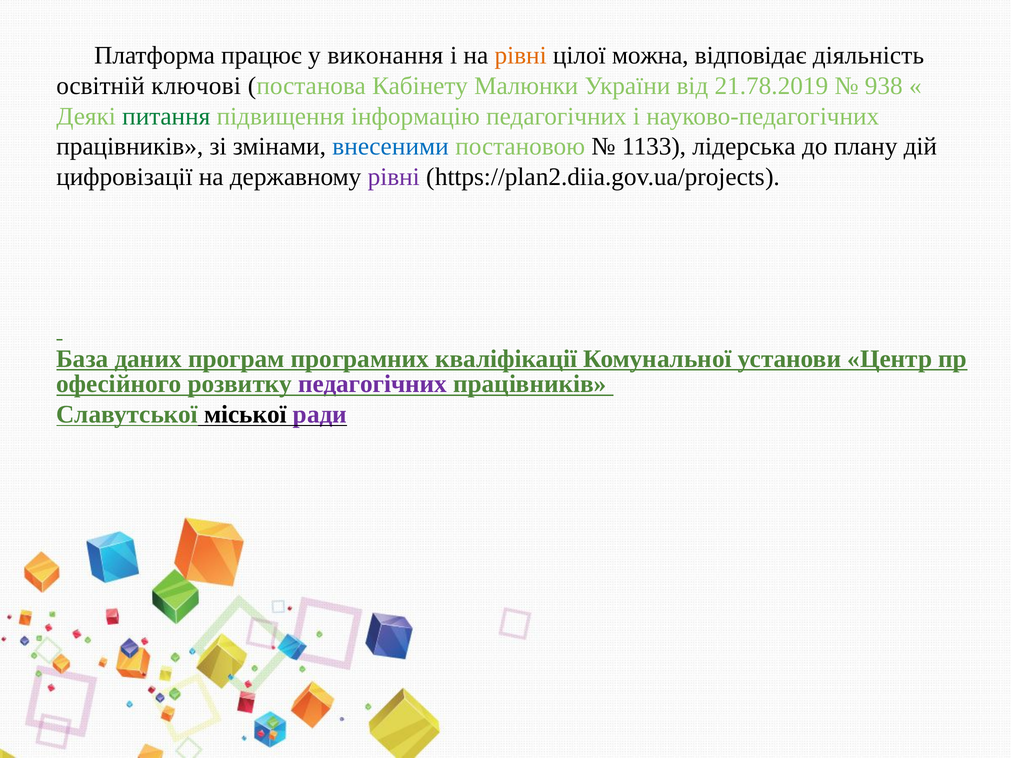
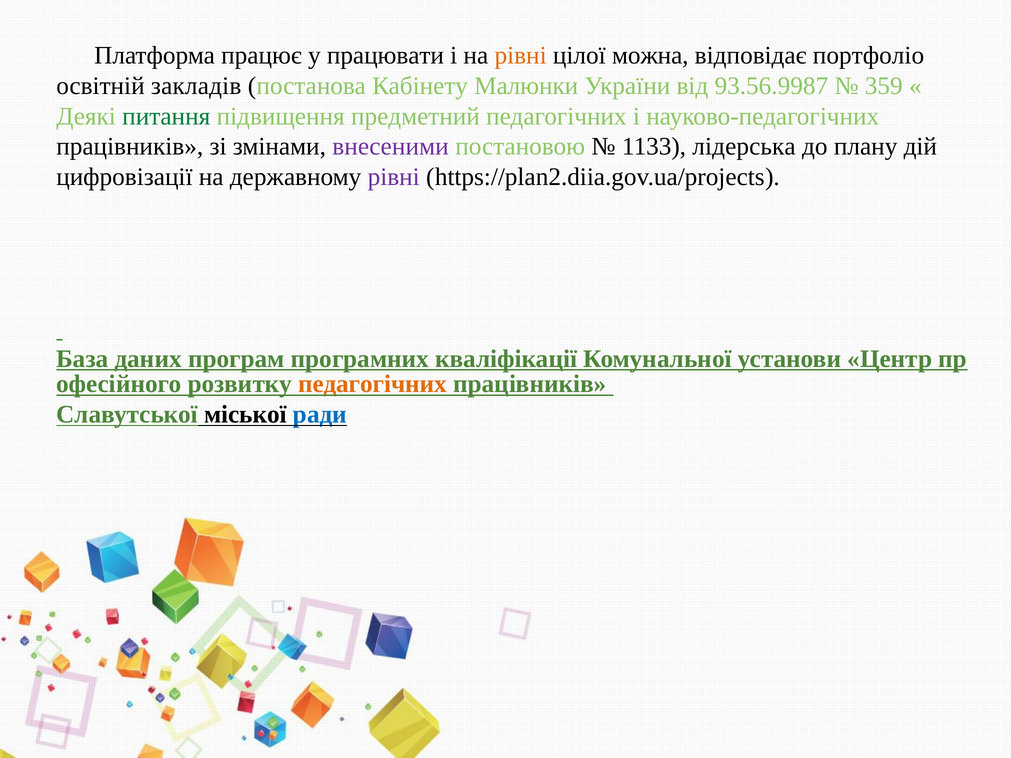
виконання: виконання -> працювати
діяльність: діяльність -> портфоліо
ключові: ключові -> закладів
21.78.2019: 21.78.2019 -> 93.56.9987
938: 938 -> 359
інформацію: інформацію -> предметний
внесеними colour: blue -> purple
педагогічних at (373, 384) colour: purple -> orange
ради colour: purple -> blue
